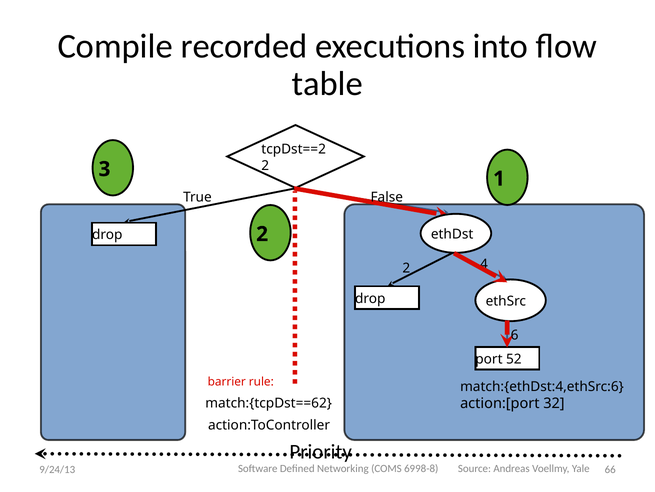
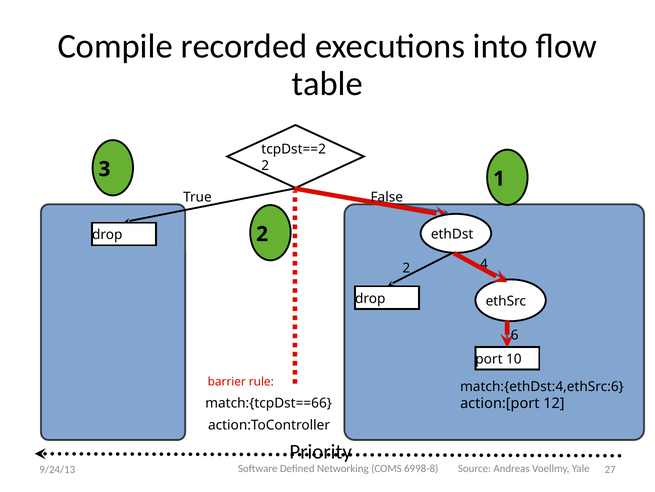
52: 52 -> 10
32: 32 -> 12
match:{tcpDst==62: match:{tcpDst==62 -> match:{tcpDst==66
66: 66 -> 27
